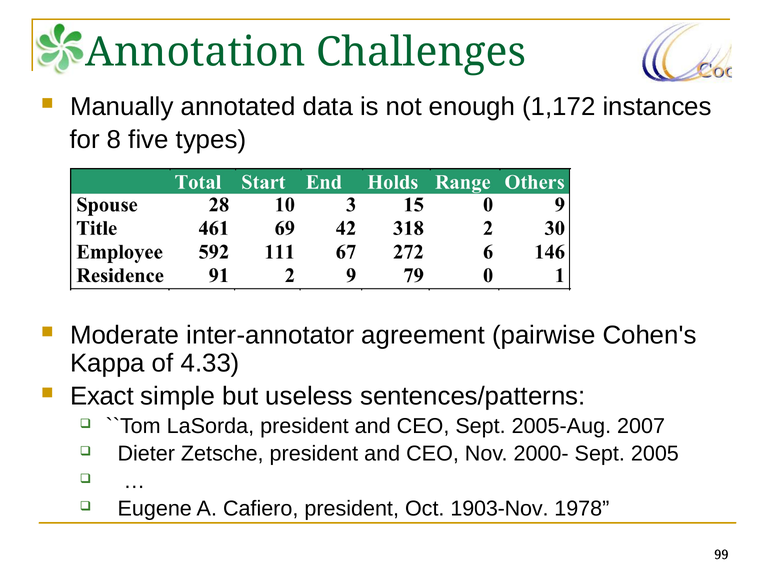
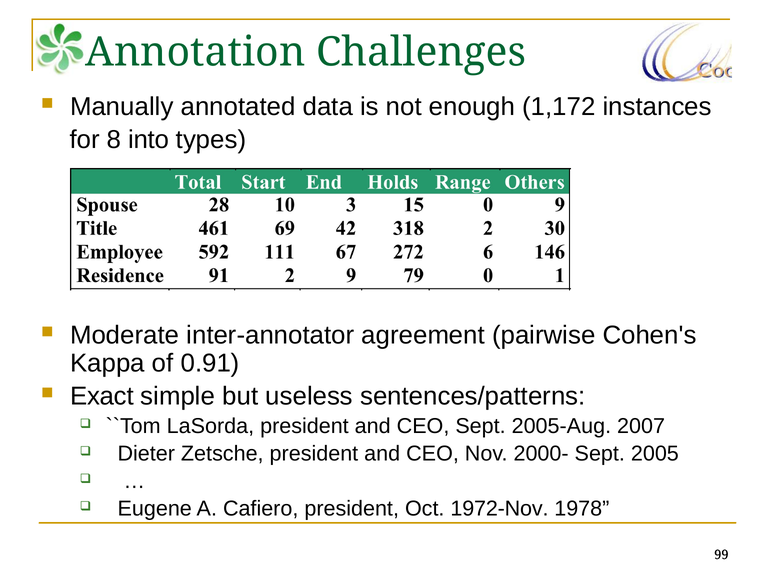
five: five -> into
4.33: 4.33 -> 0.91
1903-Nov: 1903-Nov -> 1972-Nov
